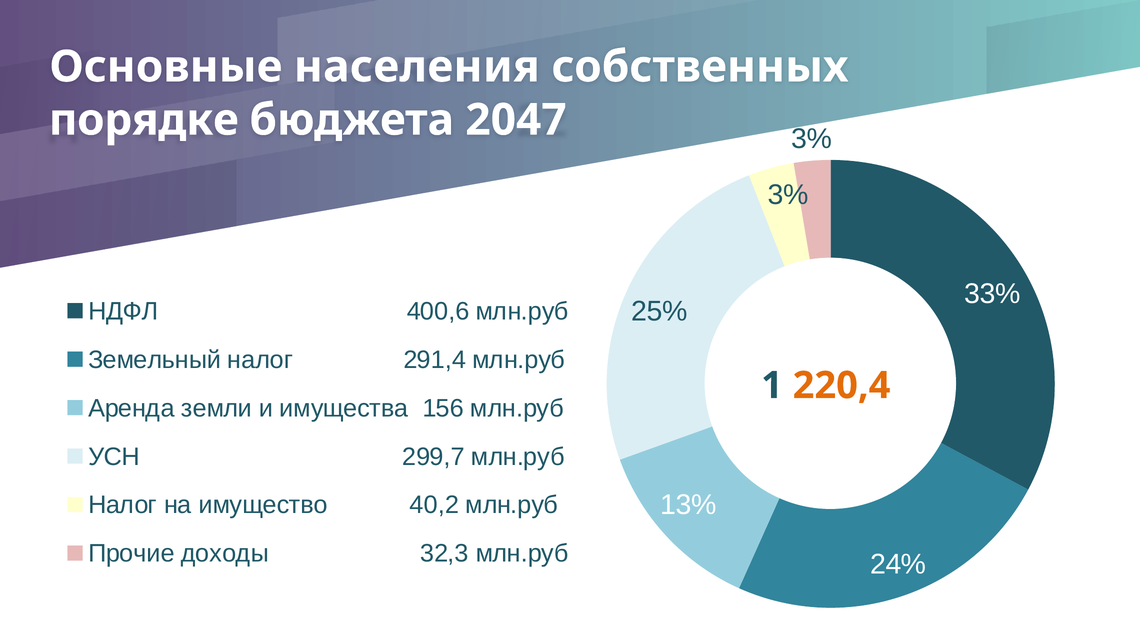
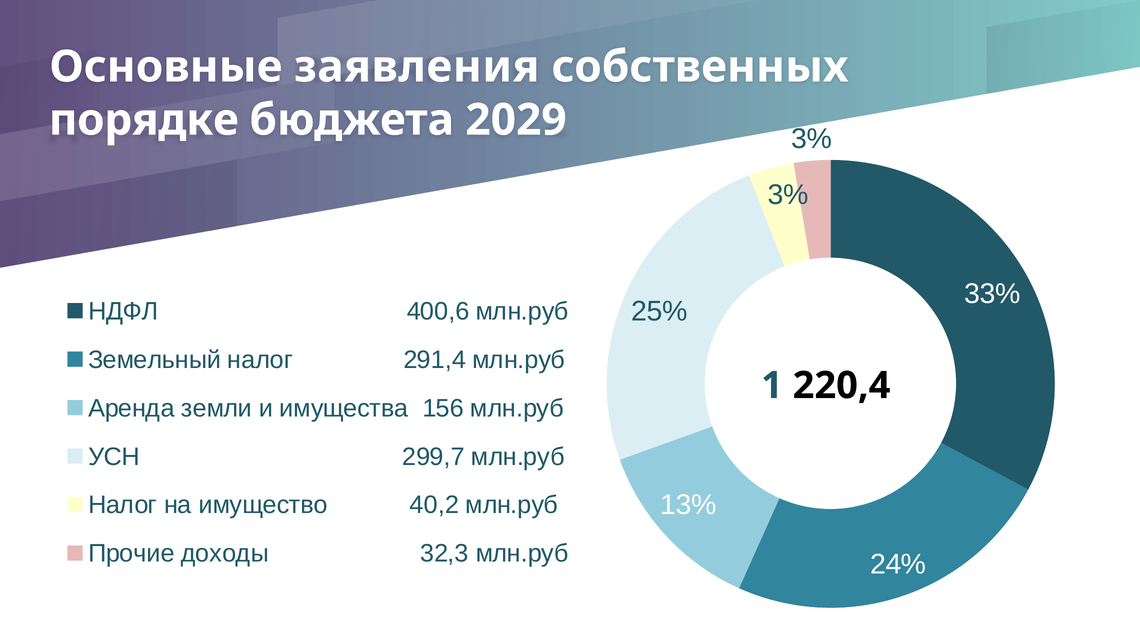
населения: населения -> заявления
2047: 2047 -> 2029
220,4 colour: orange -> black
